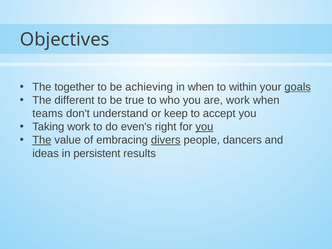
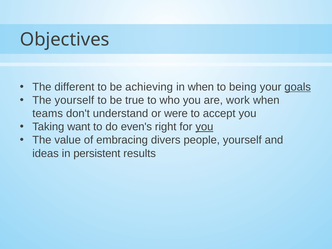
together: together -> different
within: within -> being
The different: different -> yourself
keep: keep -> were
Taking work: work -> want
The at (42, 140) underline: present -> none
divers underline: present -> none
people dancers: dancers -> yourself
